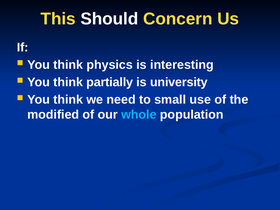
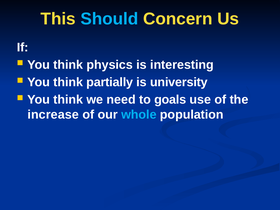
Should colour: white -> light blue
small: small -> goals
modified: modified -> increase
